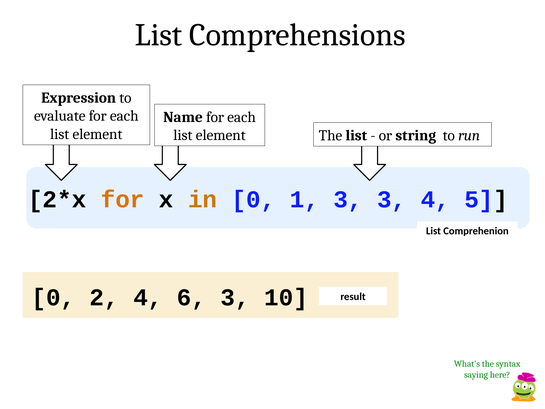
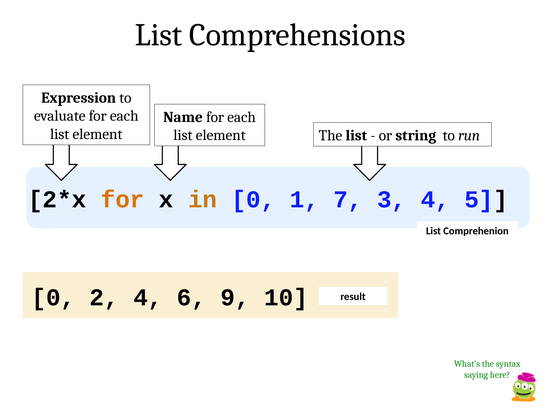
1 3: 3 -> 7
6 3: 3 -> 9
